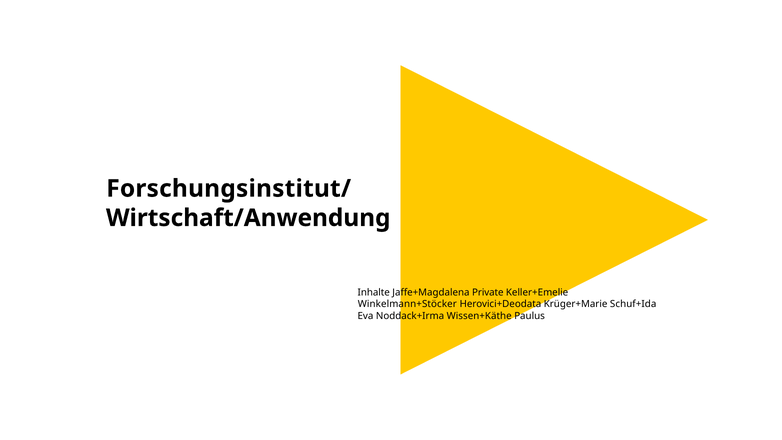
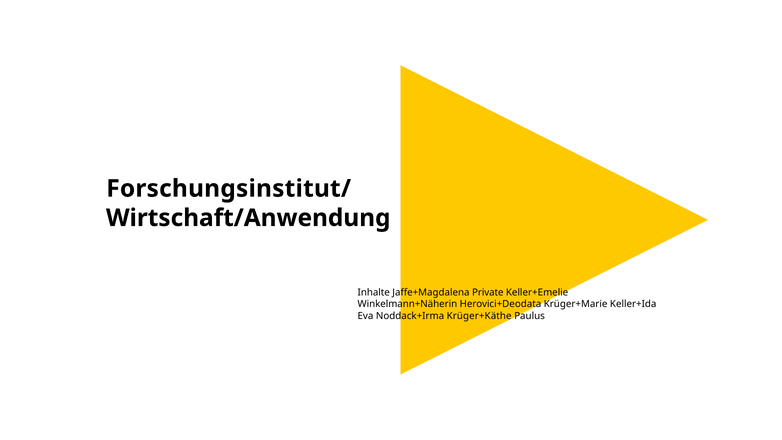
Winkelmann+Stöcker: Winkelmann+Stöcker -> Winkelmann+Näherin
Schuf+Ida: Schuf+Ida -> Keller+Ida
Wissen+Käthe: Wissen+Käthe -> Krüger+Käthe
